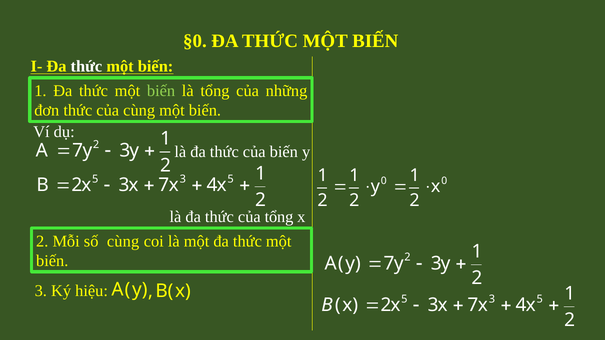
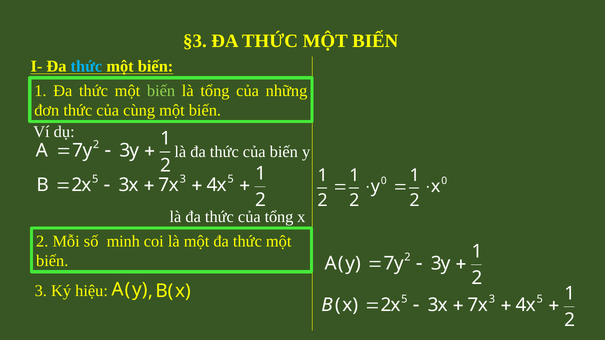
§0: §0 -> §3
thức at (86, 67) colour: white -> light blue
số cùng: cùng -> minh
